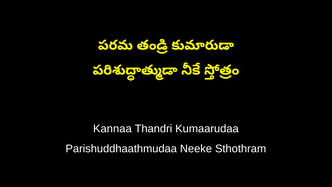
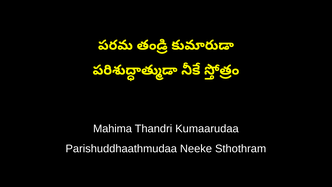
Kannaa: Kannaa -> Mahima
